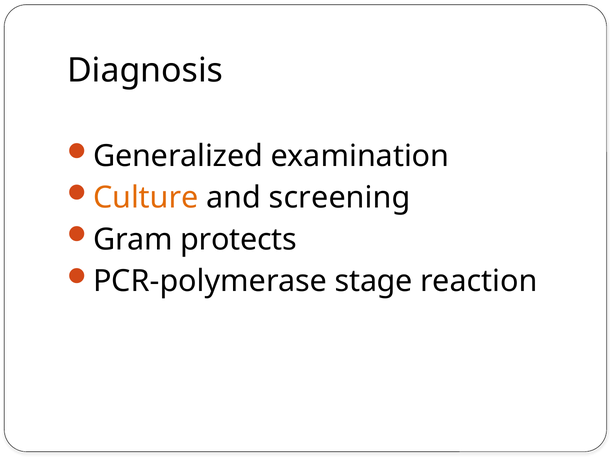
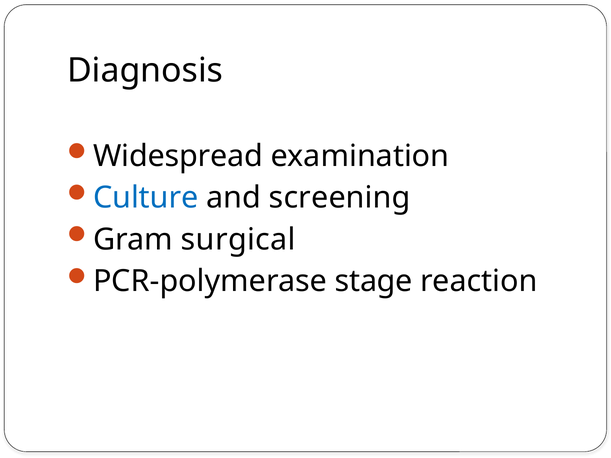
Generalized: Generalized -> Widespread
Culture colour: orange -> blue
protects: protects -> surgical
